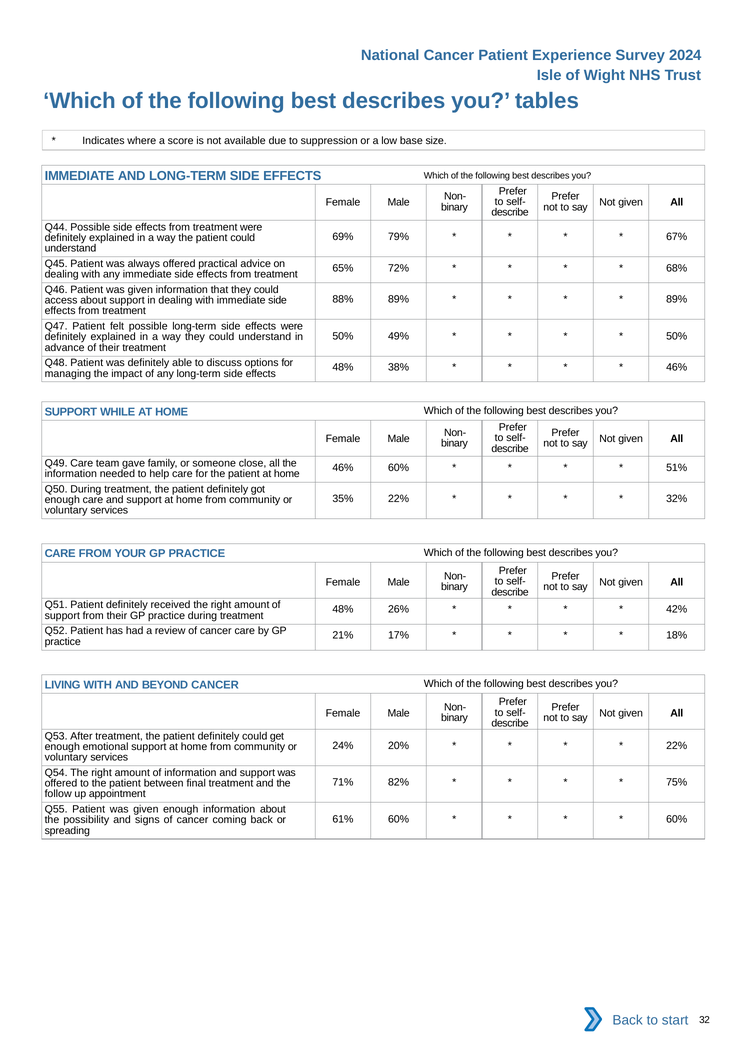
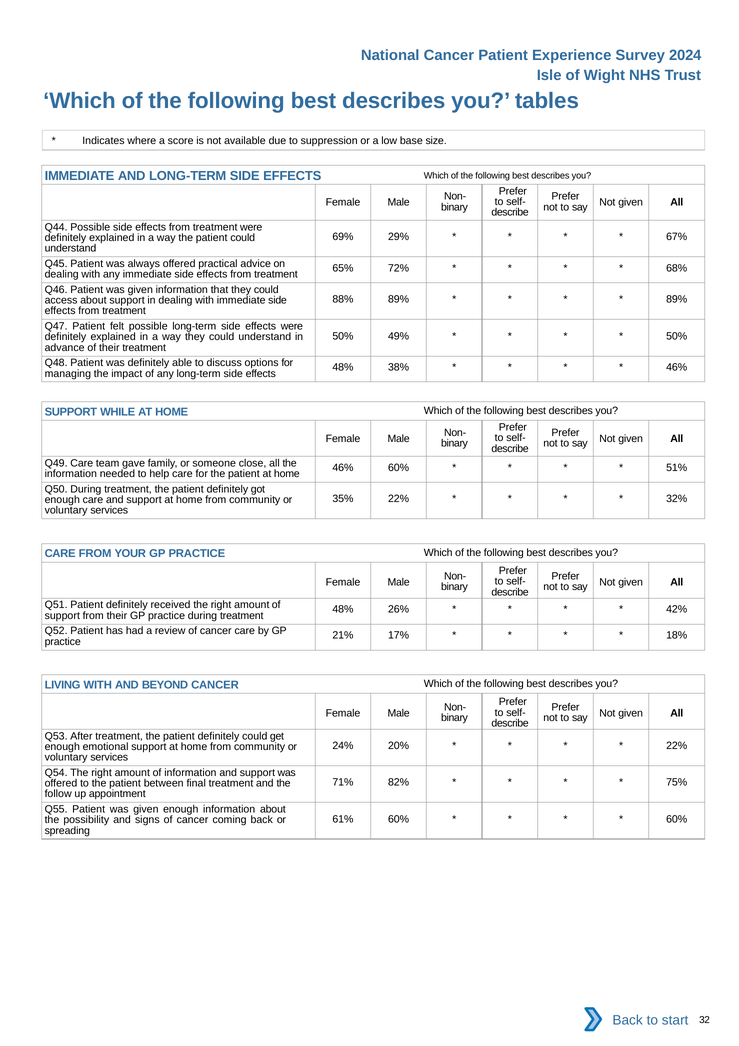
79%: 79% -> 29%
